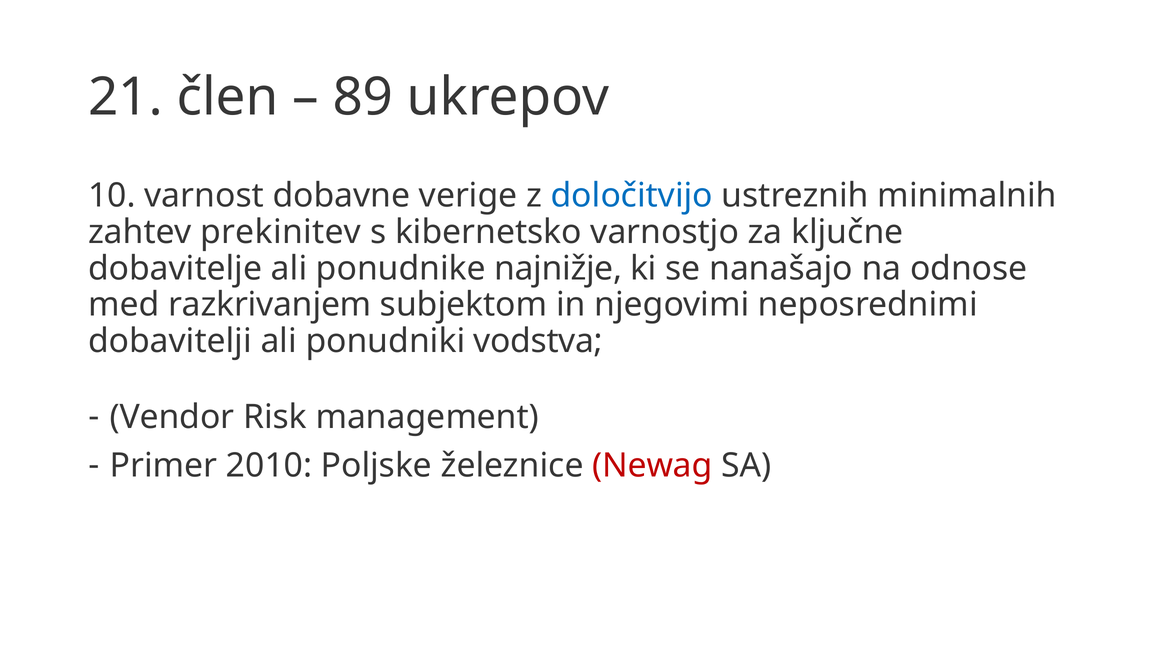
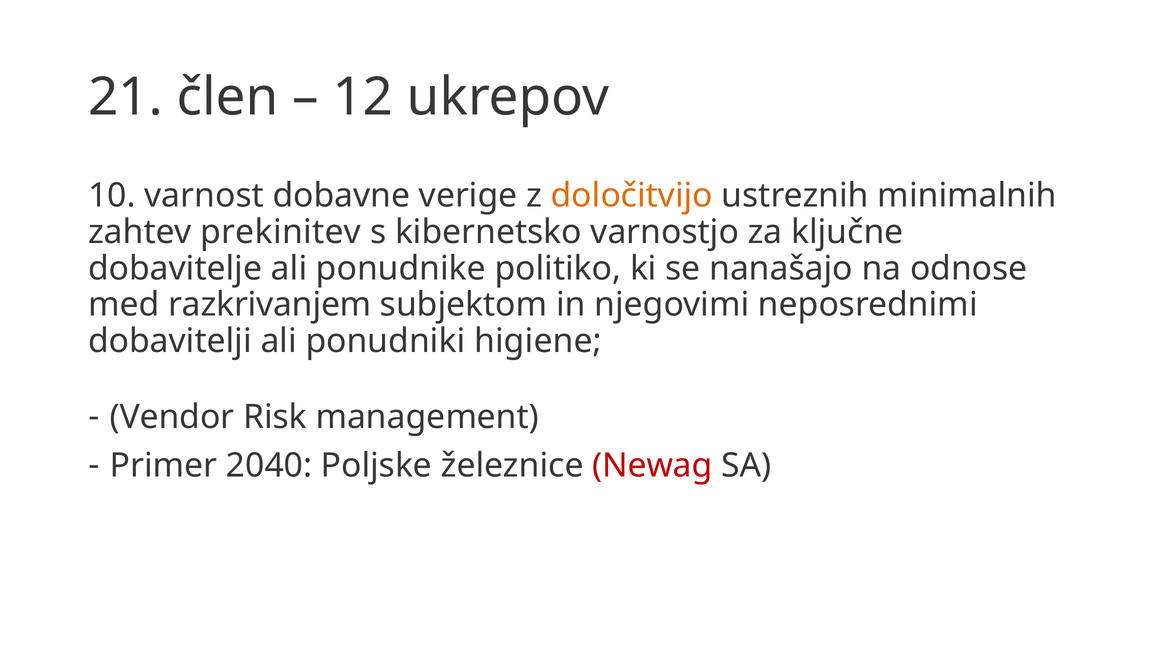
89: 89 -> 12
določitvijo colour: blue -> orange
najnižje: najnižje -> politiko
vodstva: vodstva -> higiene
2010: 2010 -> 2040
